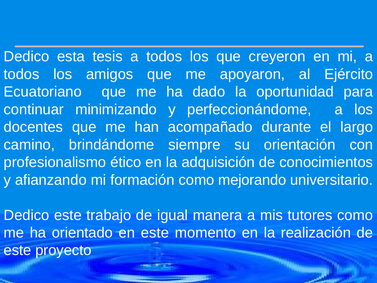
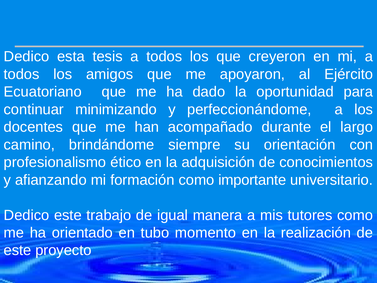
mejorando: mejorando -> importante
en este: este -> tubo
